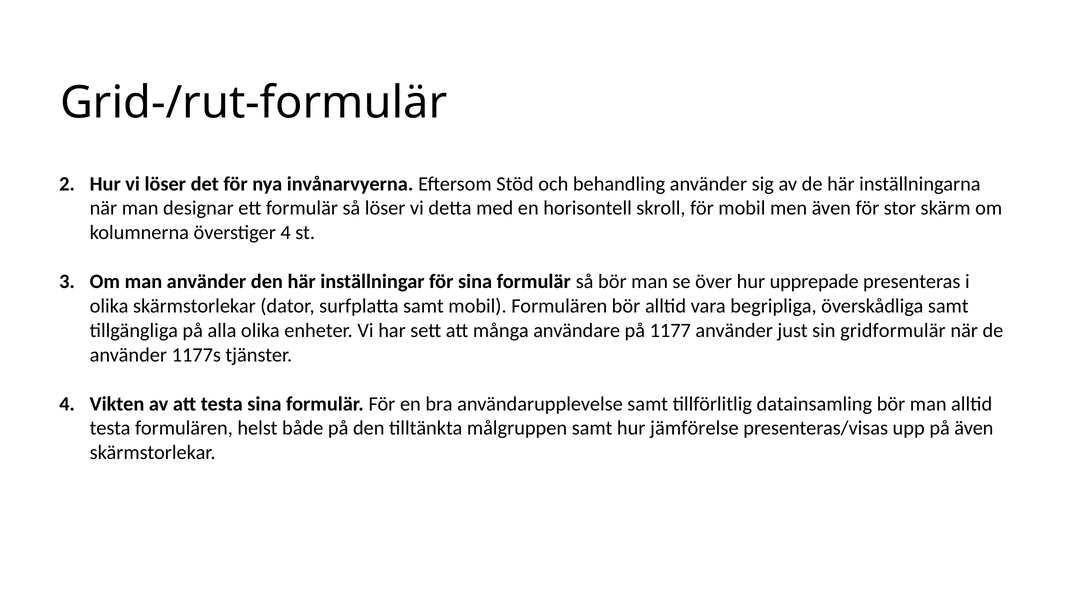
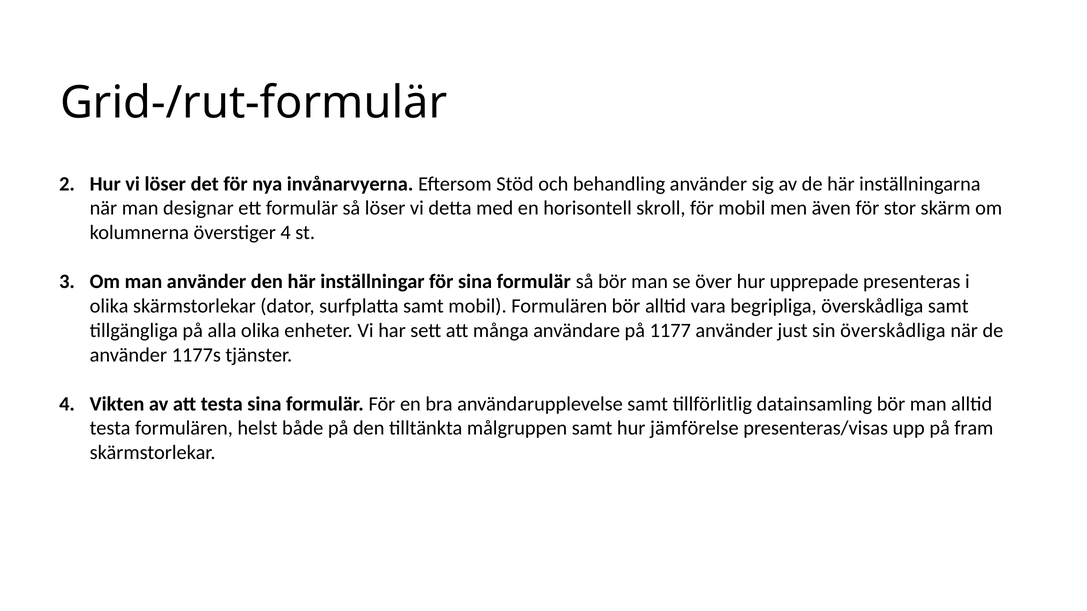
sin gridformulär: gridformulär -> överskådliga
på även: även -> fram
